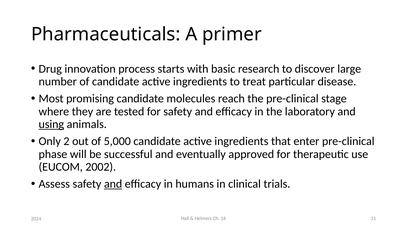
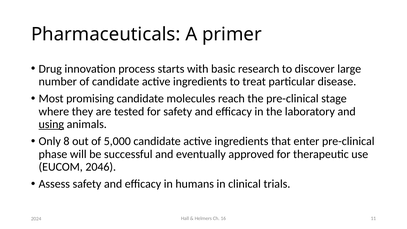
2: 2 -> 8
2002: 2002 -> 2046
and at (113, 184) underline: present -> none
